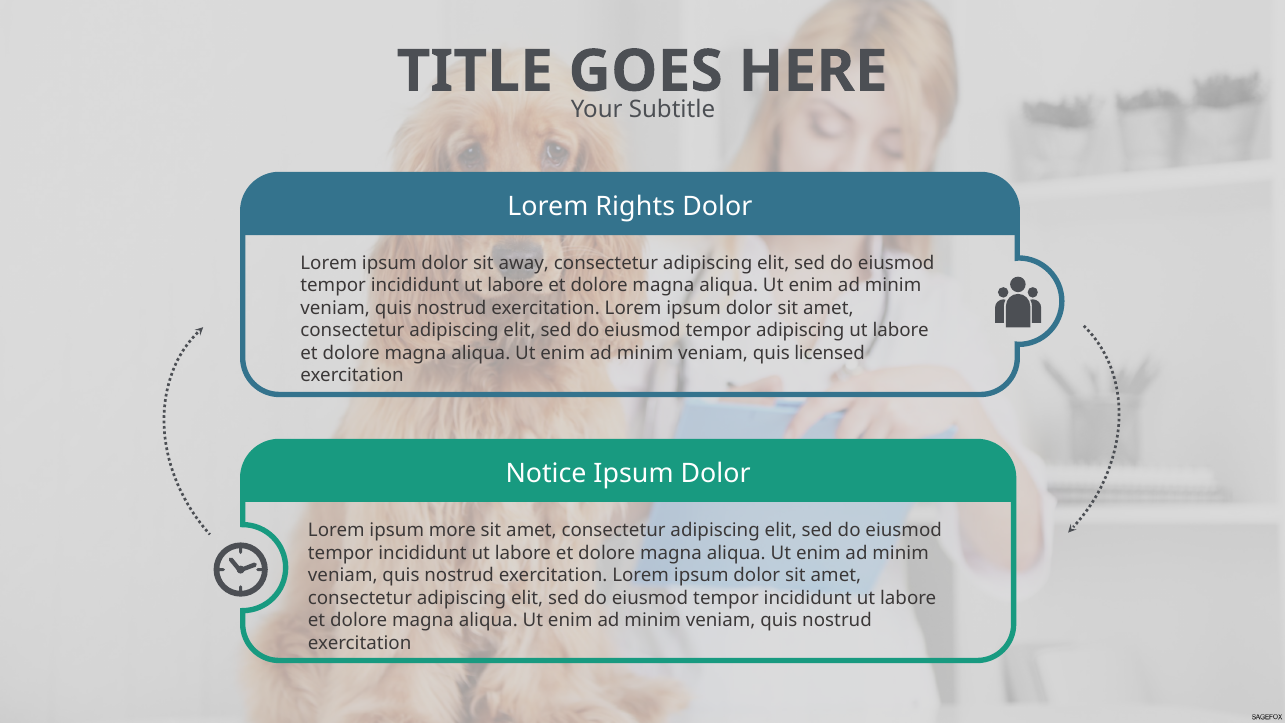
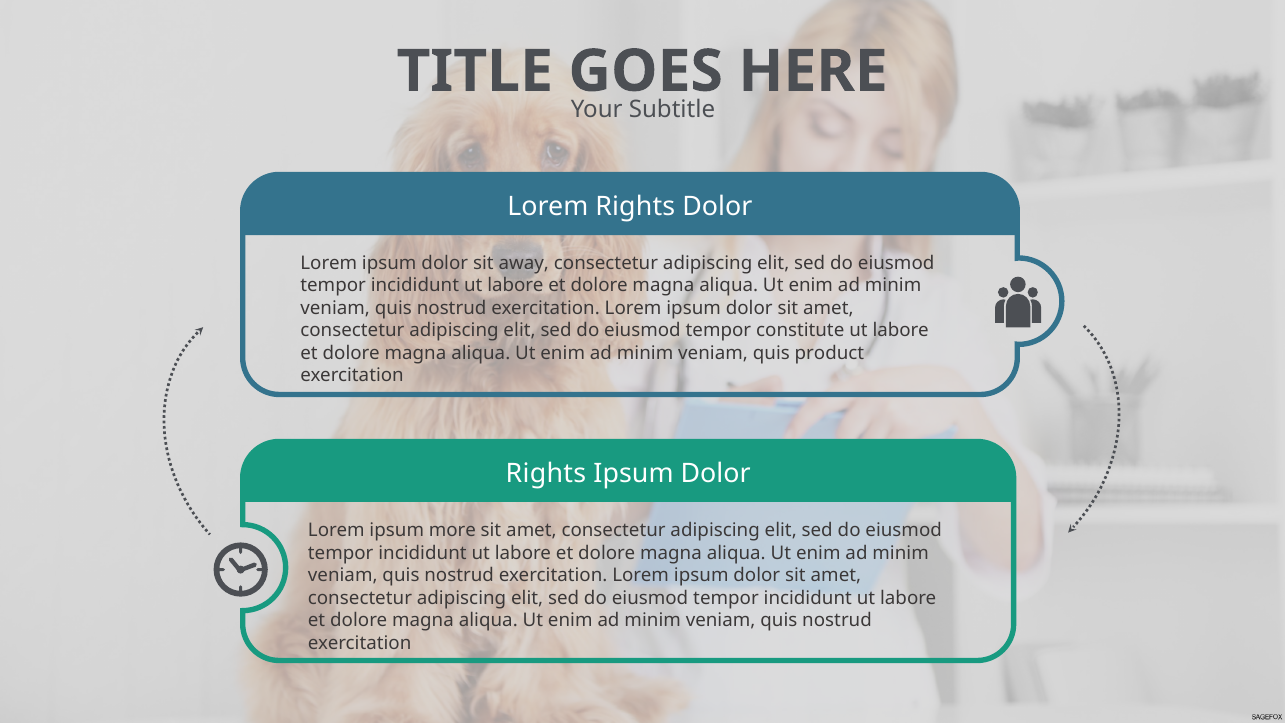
tempor adipiscing: adipiscing -> constitute
licensed: licensed -> product
Notice at (546, 473): Notice -> Rights
